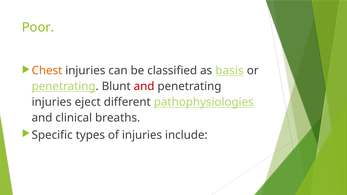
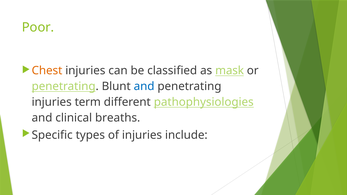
basis: basis -> mask
and at (144, 86) colour: red -> blue
eject: eject -> term
